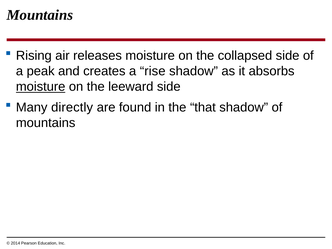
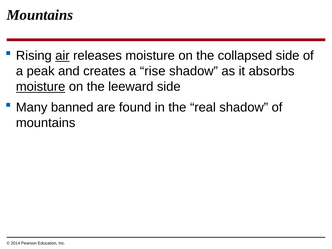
air underline: none -> present
directly: directly -> banned
that: that -> real
